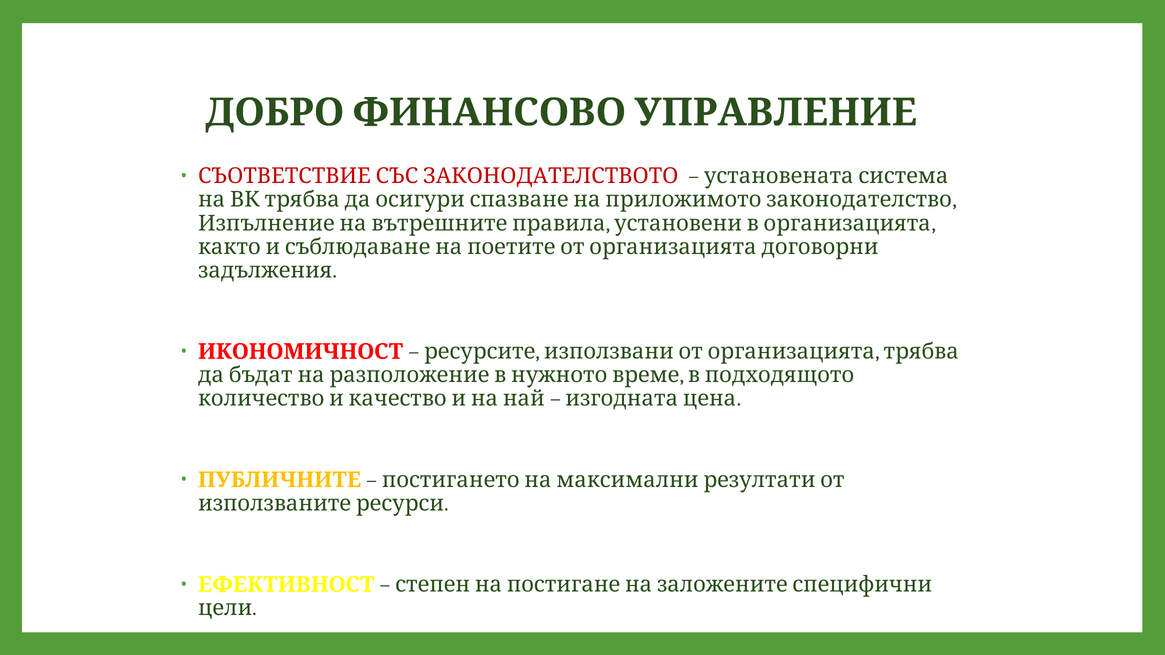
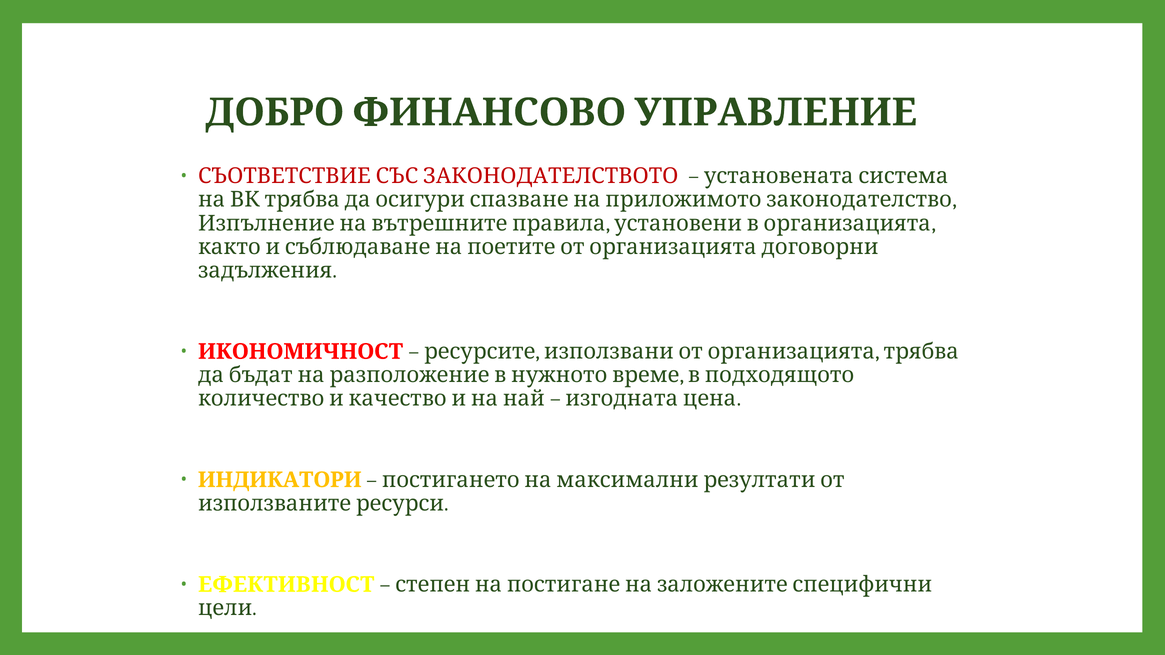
ПУБЛИЧНИТЕ: ПУБЛИЧНИТЕ -> ИНДИКАТОРИ
